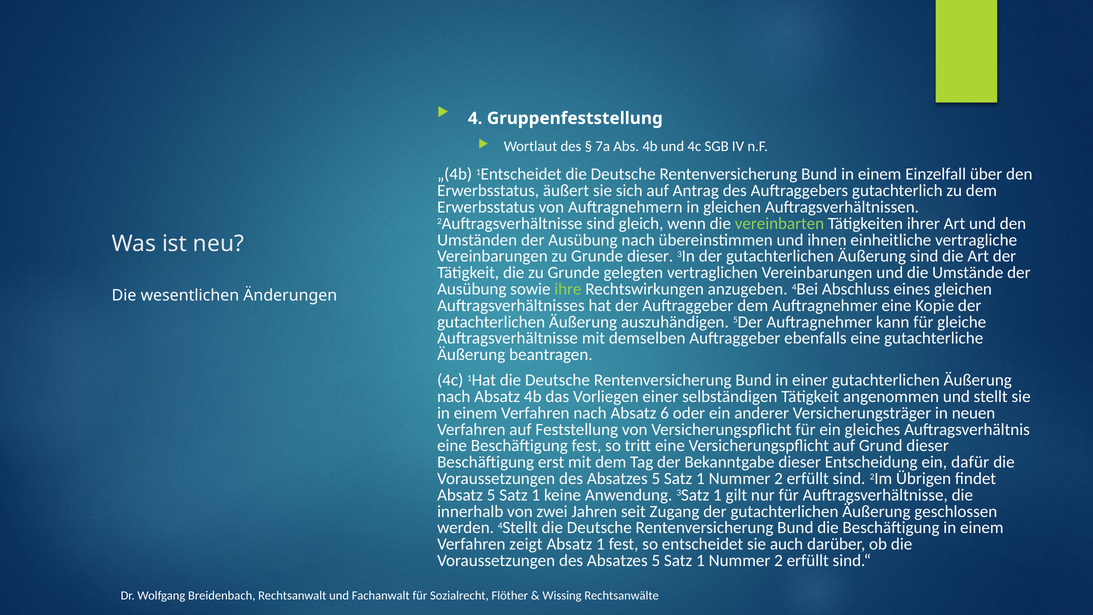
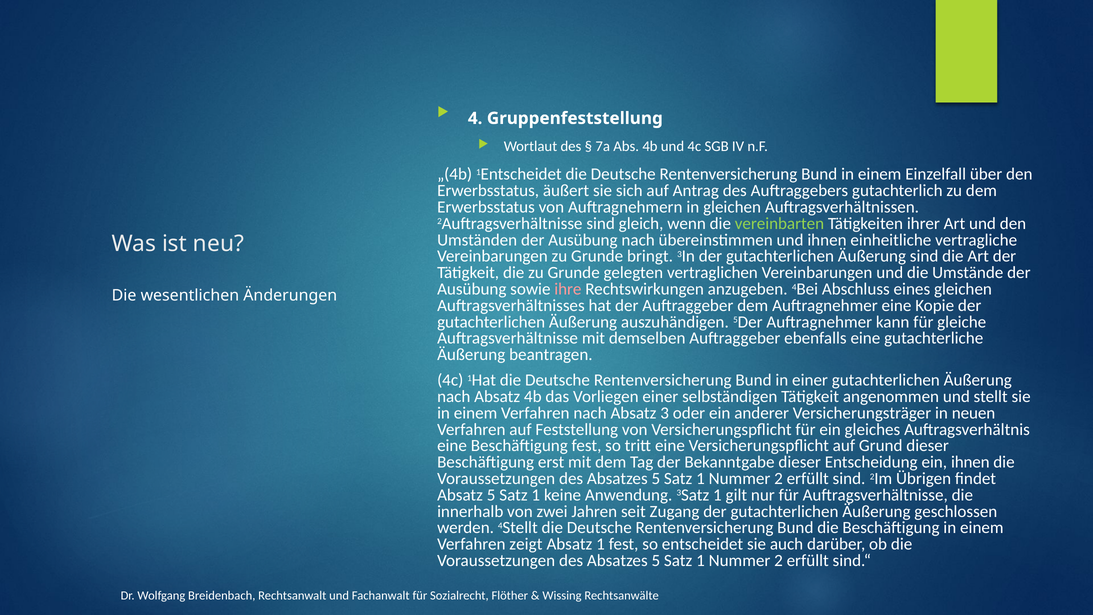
Grunde dieser: dieser -> bringt
ihre colour: light green -> pink
6: 6 -> 3
ein dafür: dafür -> ihnen
